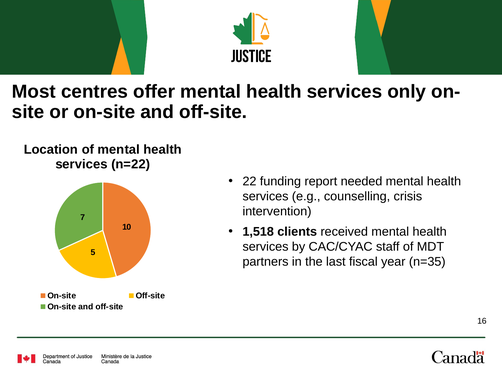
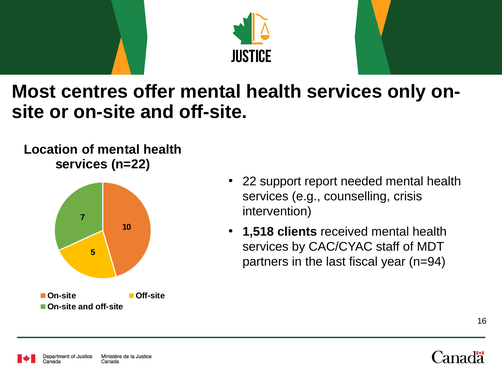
funding: funding -> support
n=35: n=35 -> n=94
